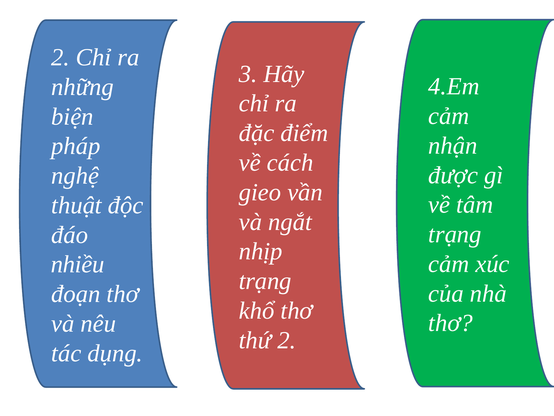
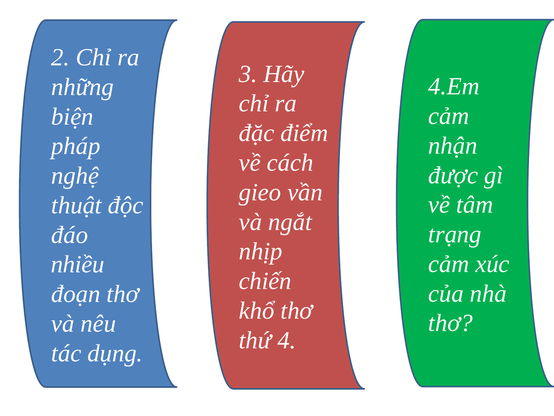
trạng at (265, 281): trạng -> chiến
thứ 2: 2 -> 4
